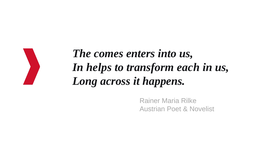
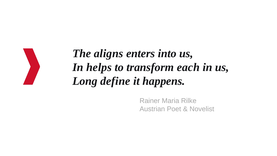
comes: comes -> aligns
across: across -> define
